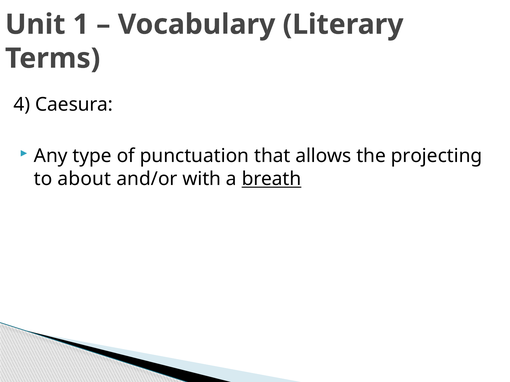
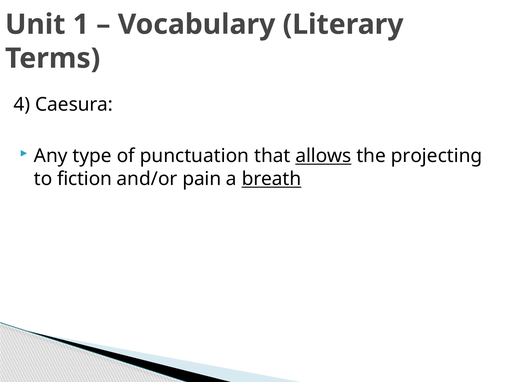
allows underline: none -> present
about: about -> fiction
with: with -> pain
